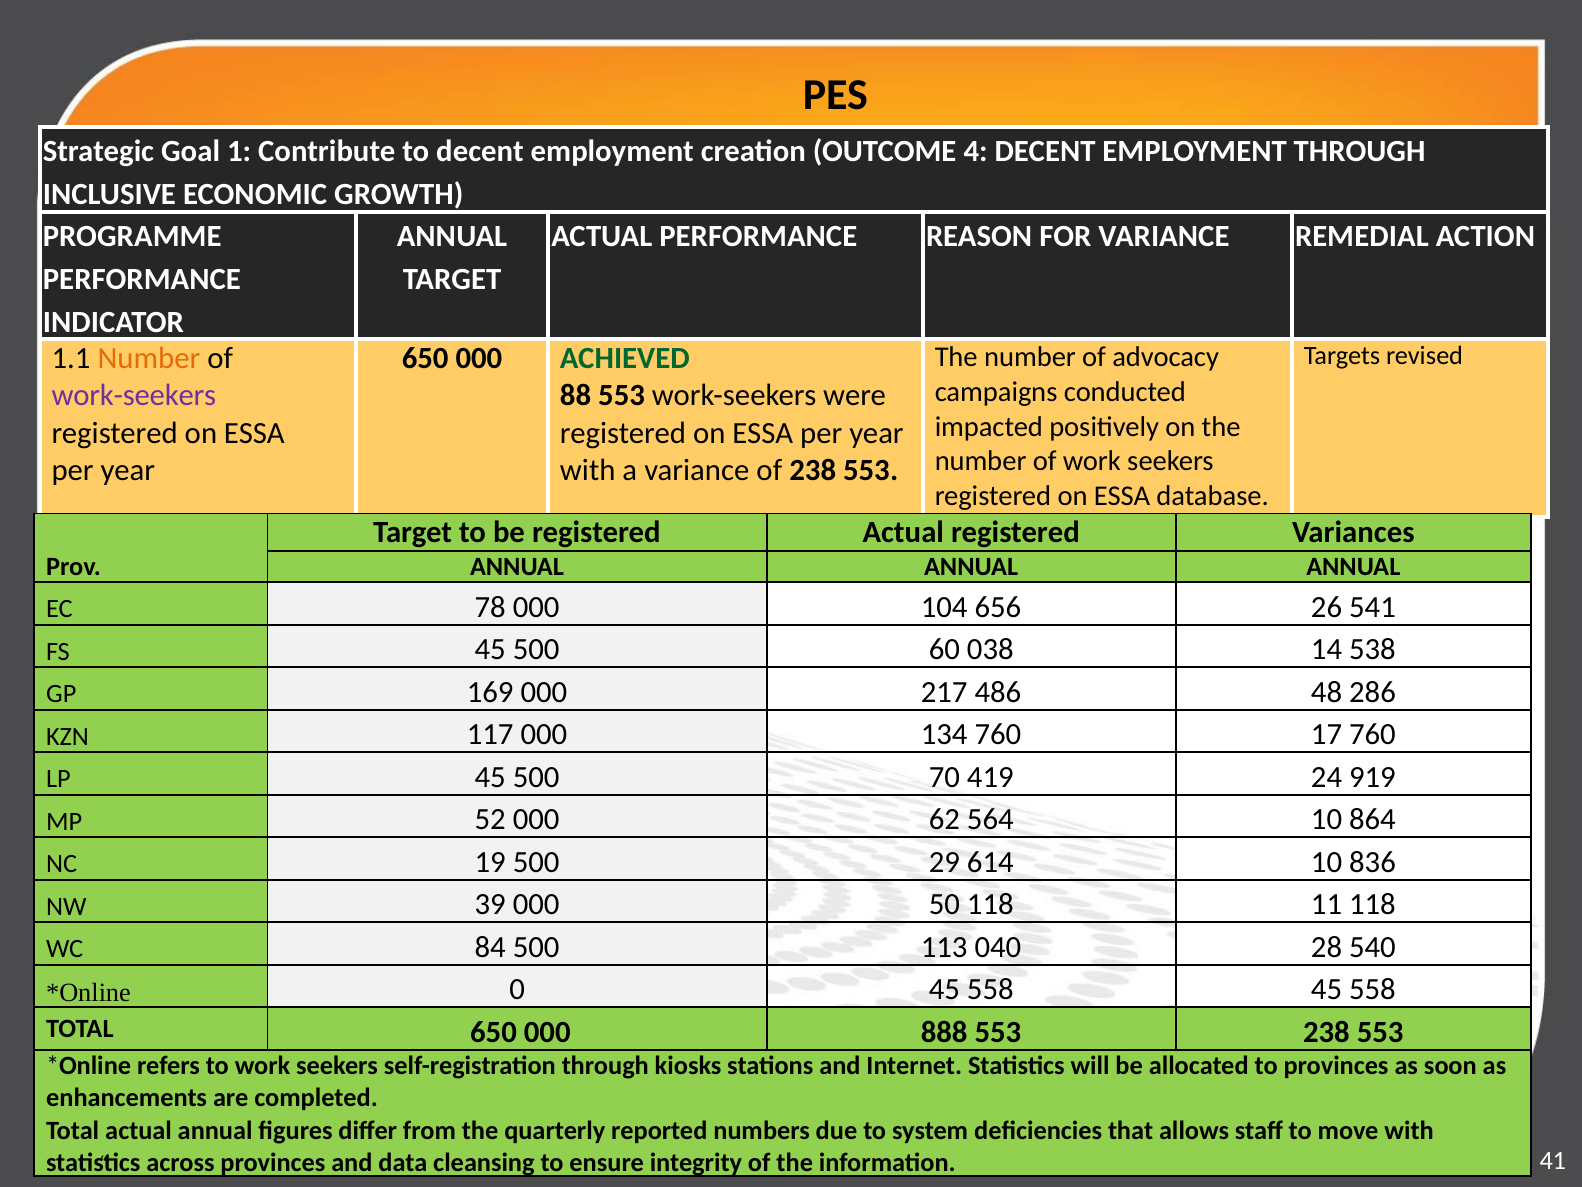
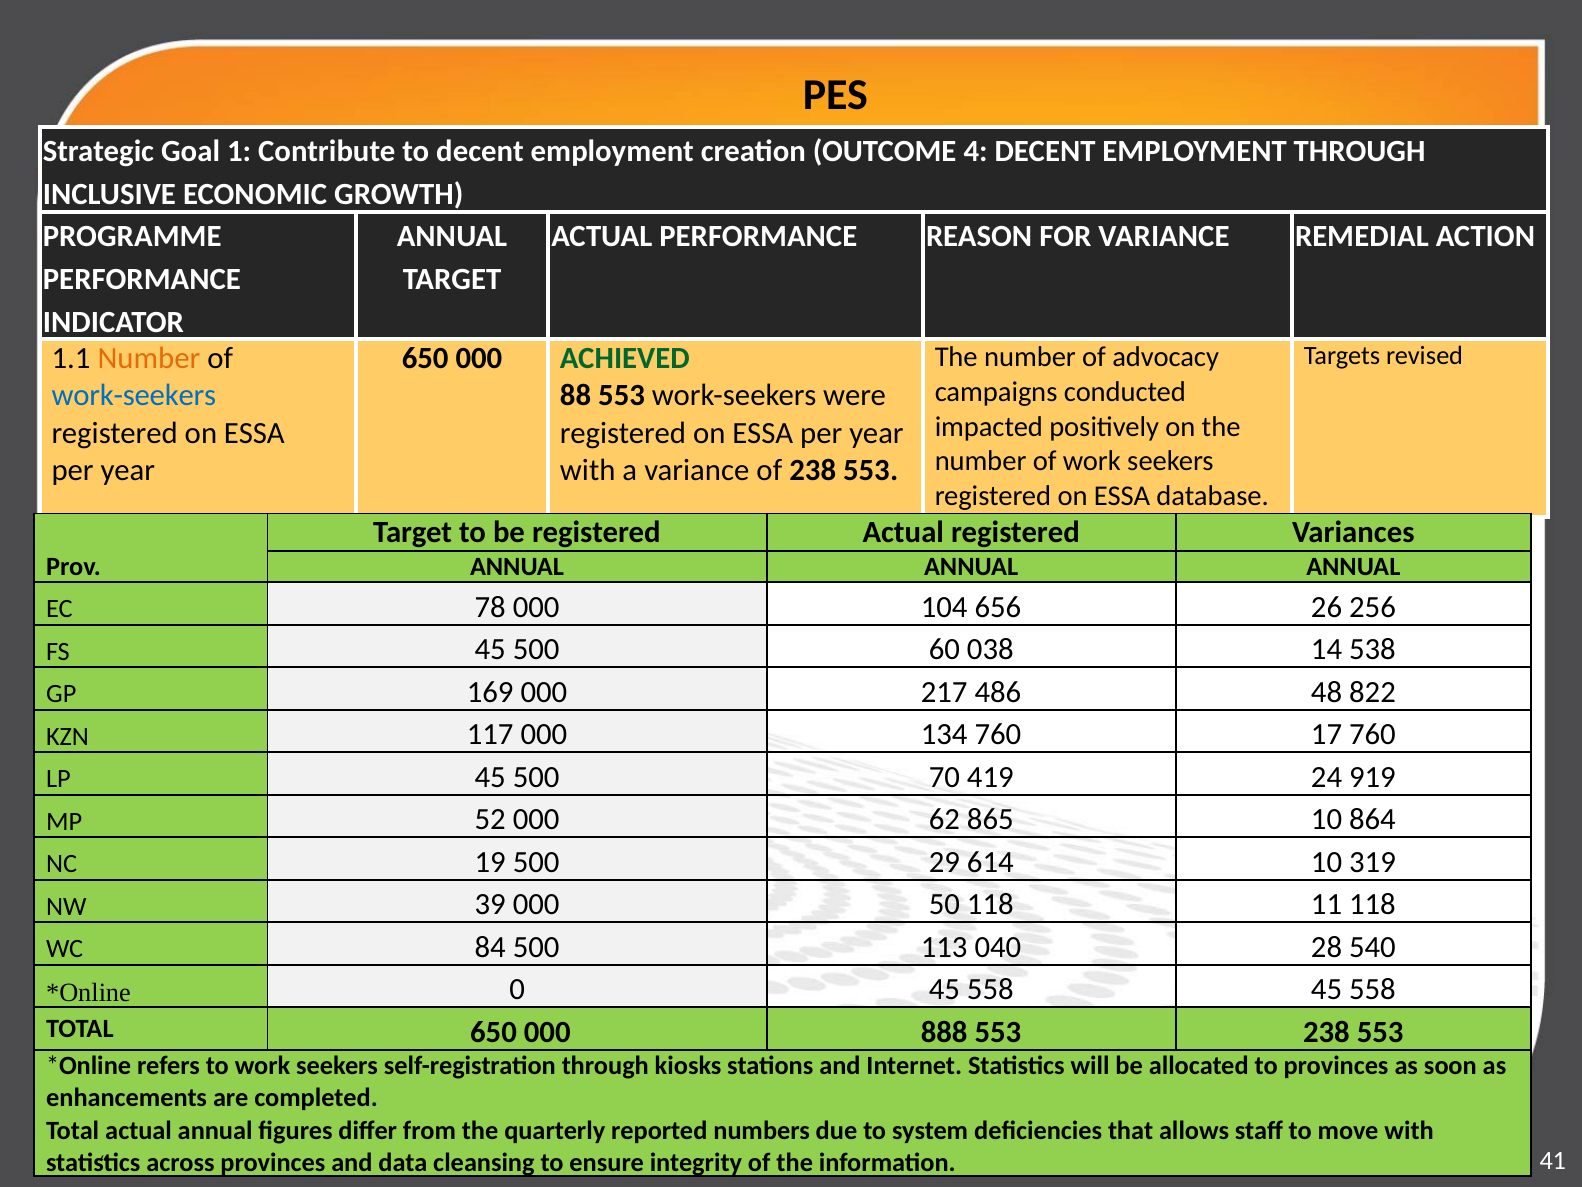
work-seekers at (134, 396) colour: purple -> blue
541: 541 -> 256
286: 286 -> 822
564: 564 -> 865
836: 836 -> 319
